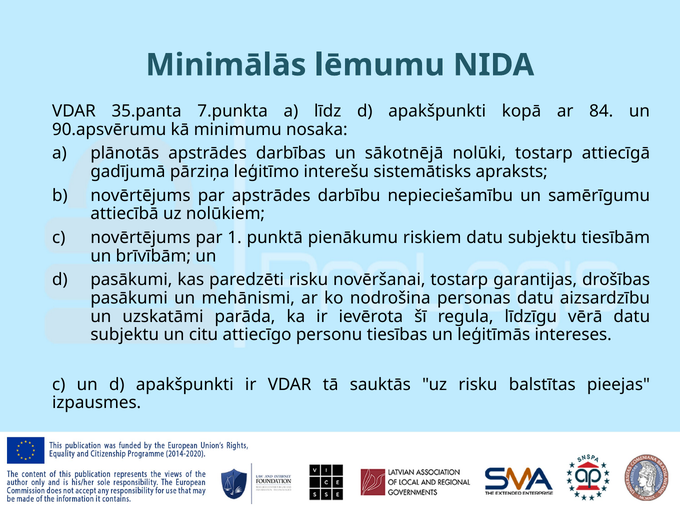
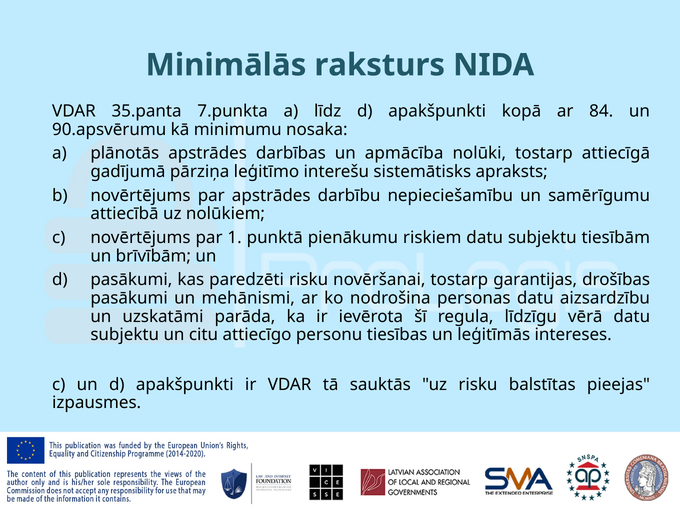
lēmumu: lēmumu -> raksturs
sākotnējā: sākotnējā -> apmācība
